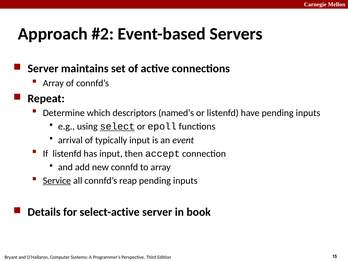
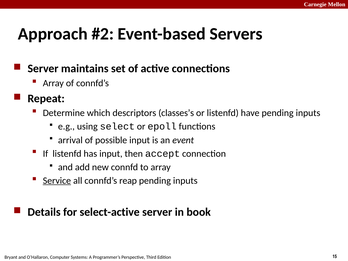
named’s: named’s -> classes’s
select underline: present -> none
typically: typically -> possible
